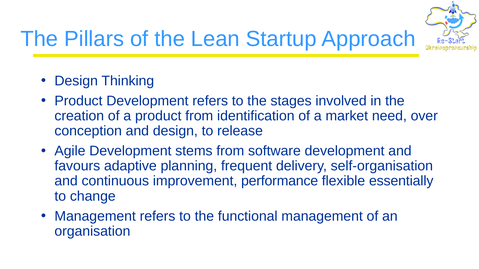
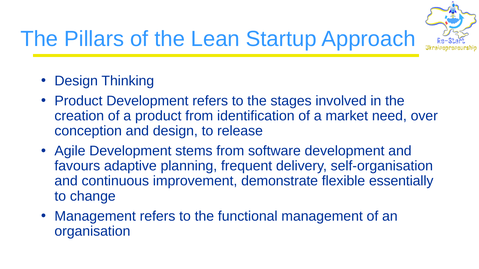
performance: performance -> demonstrate
